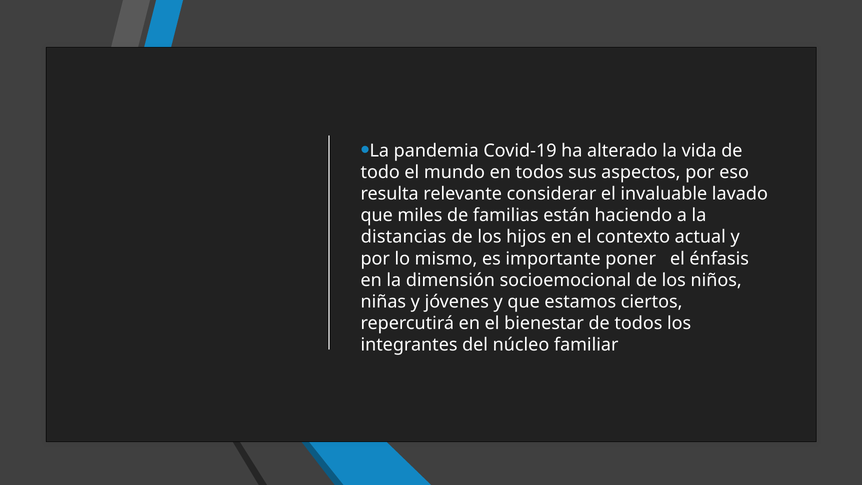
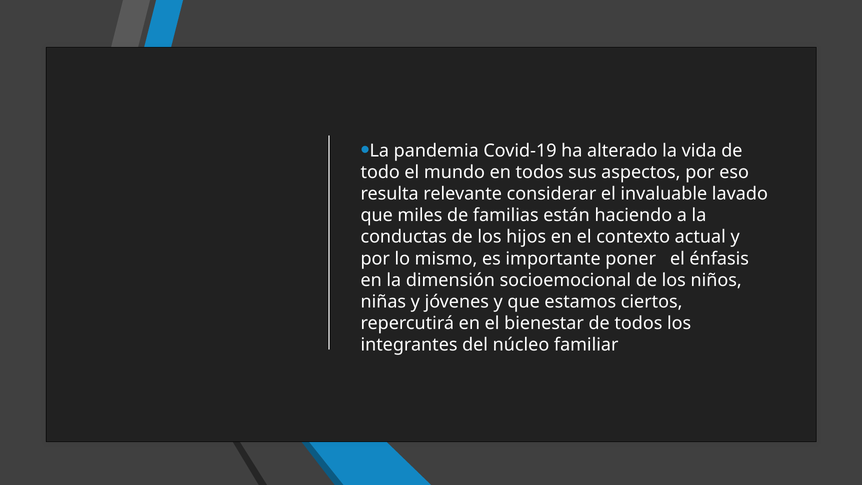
distancias: distancias -> conductas
